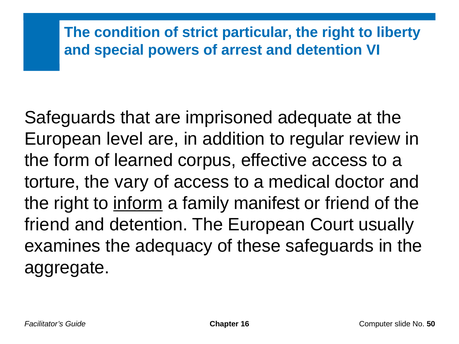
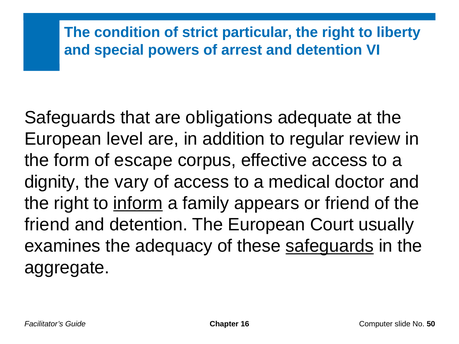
imprisoned: imprisoned -> obligations
learned: learned -> escape
torture: torture -> dignity
manifest: manifest -> appears
safeguards at (330, 246) underline: none -> present
